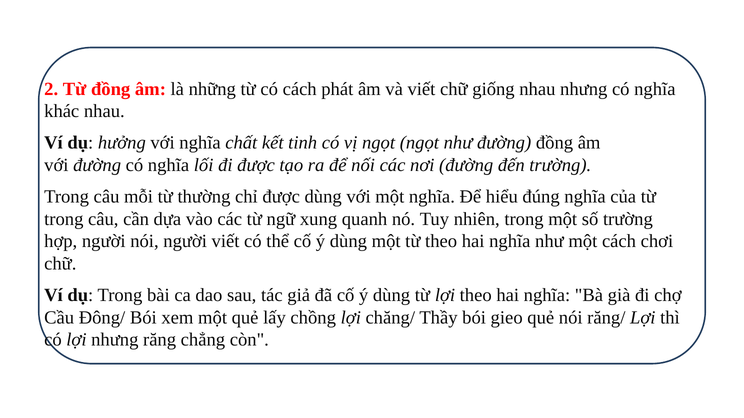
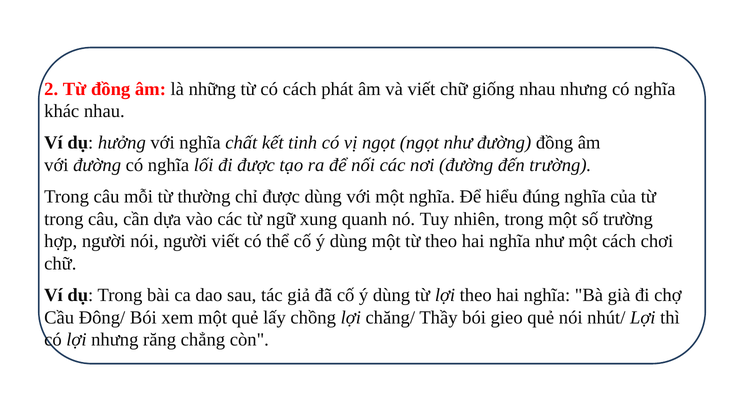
răng/: răng/ -> nhút/
